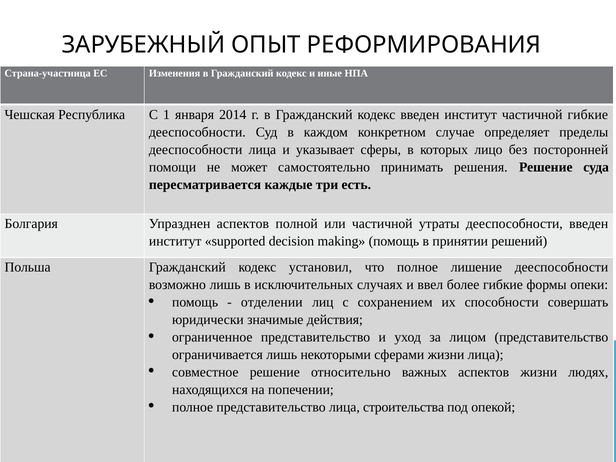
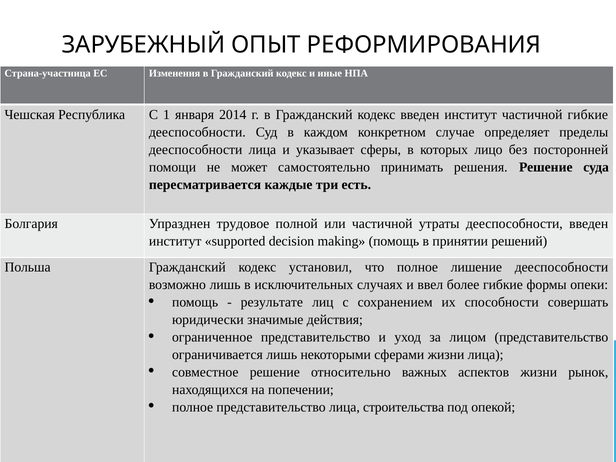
Упразднен аспектов: аспектов -> трудовое
отделении: отделении -> результате
людях: людях -> рынок
